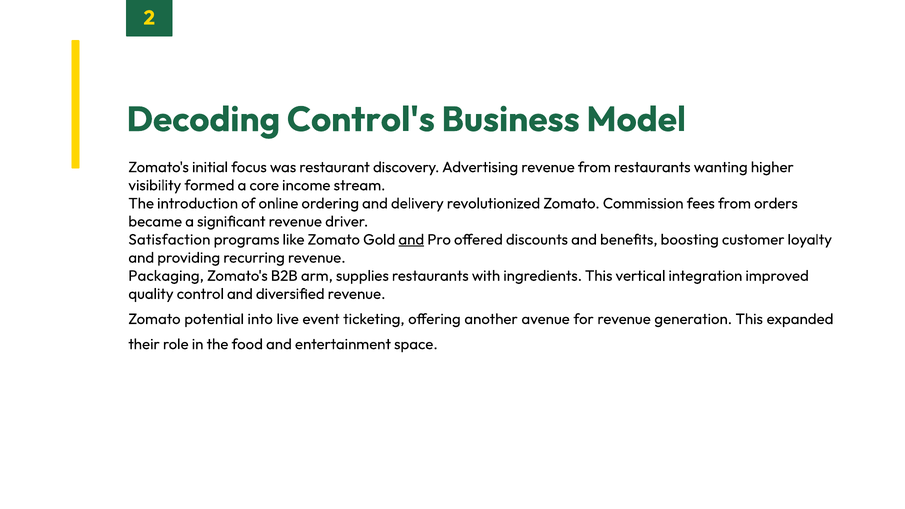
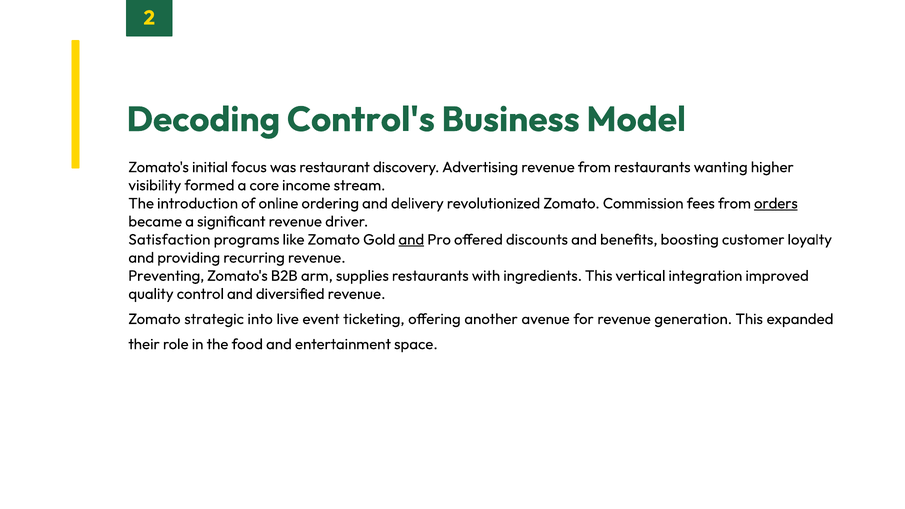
orders underline: none -> present
Packaging: Packaging -> Preventing
potential: potential -> strategic
